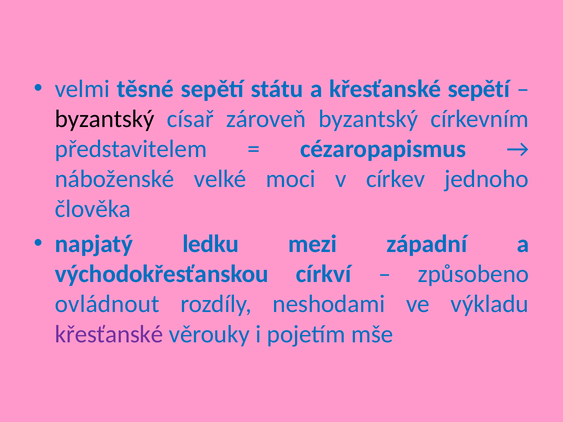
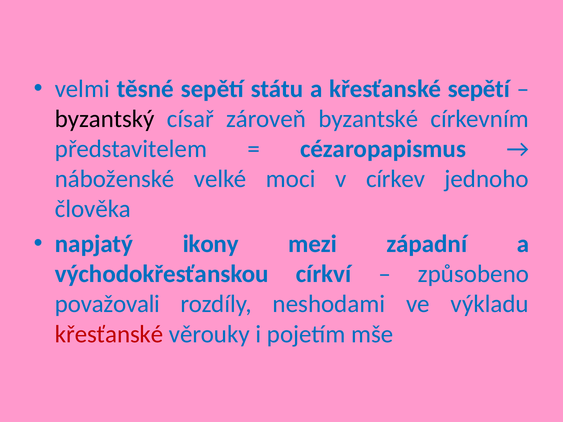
zároveň byzantský: byzantský -> byzantské
ledku: ledku -> ikony
ovládnout: ovládnout -> považovali
křesťanské at (109, 334) colour: purple -> red
